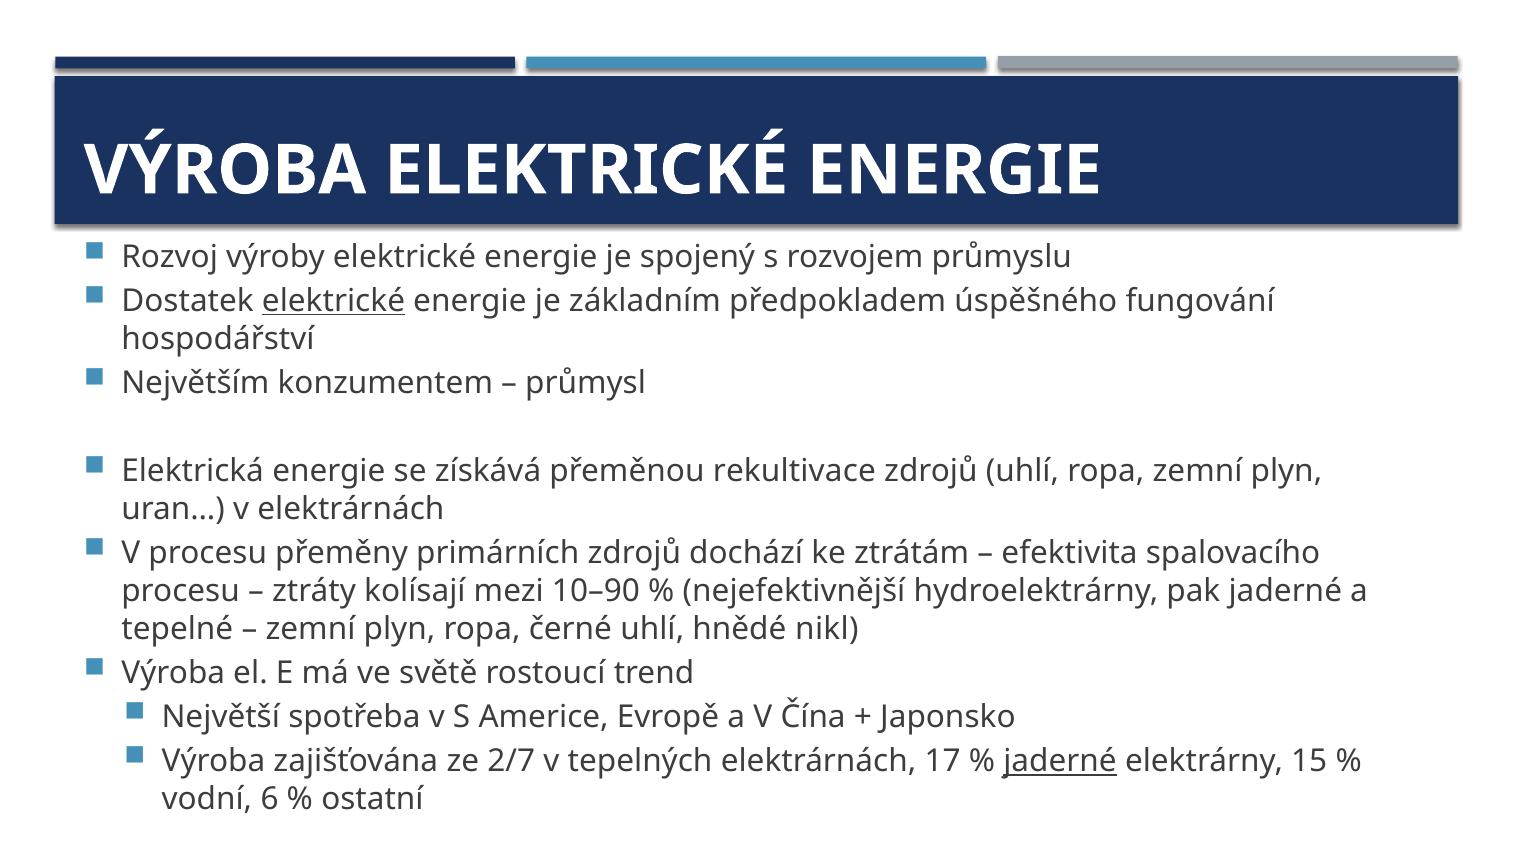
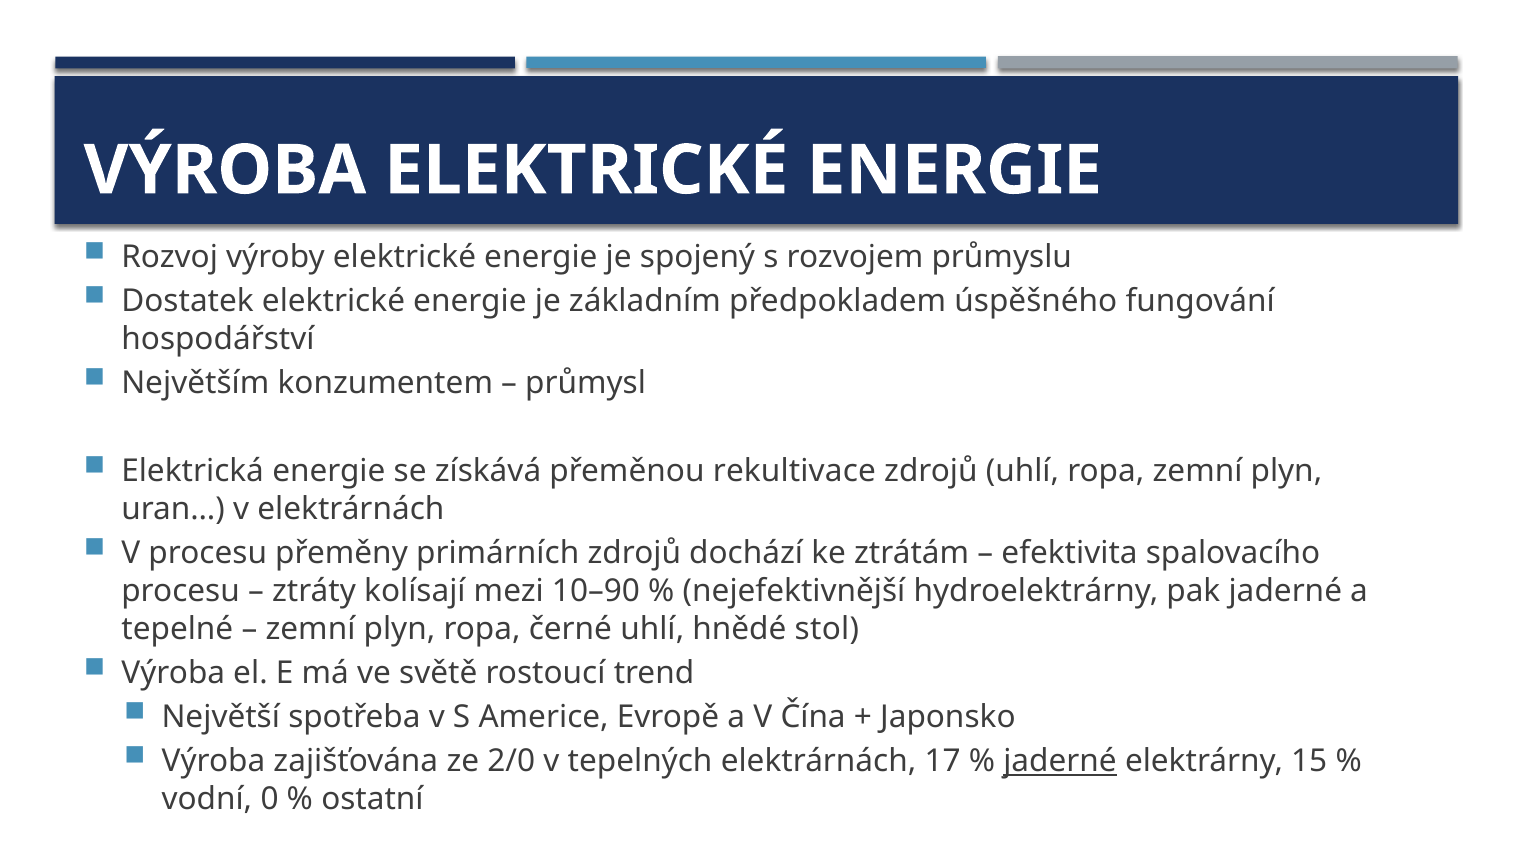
elektrické at (334, 301) underline: present -> none
nikl: nikl -> stol
2/7: 2/7 -> 2/0
6: 6 -> 0
